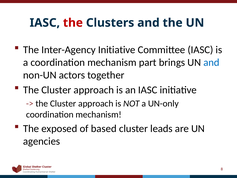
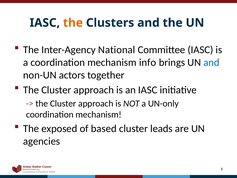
the at (73, 23) colour: red -> orange
Inter-Agency Initiative: Initiative -> National
part: part -> info
